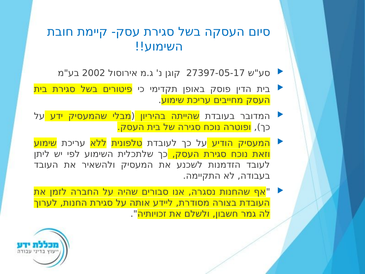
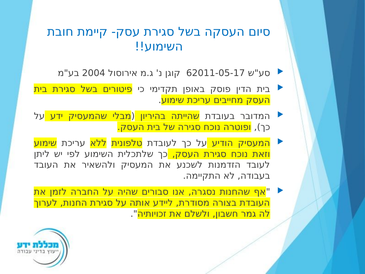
2002: 2002 -> 2004
27397-05-17: 27397-05-17 -> 62011-05-17
